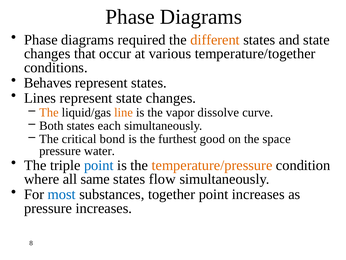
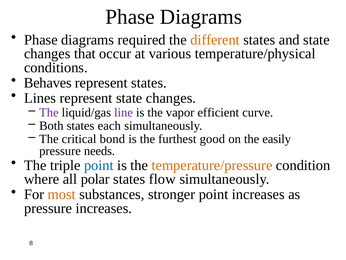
temperature/together: temperature/together -> temperature/physical
The at (49, 112) colour: orange -> purple
line colour: orange -> purple
dissolve: dissolve -> efficient
space: space -> easily
water: water -> needs
same: same -> polar
most colour: blue -> orange
together: together -> stronger
